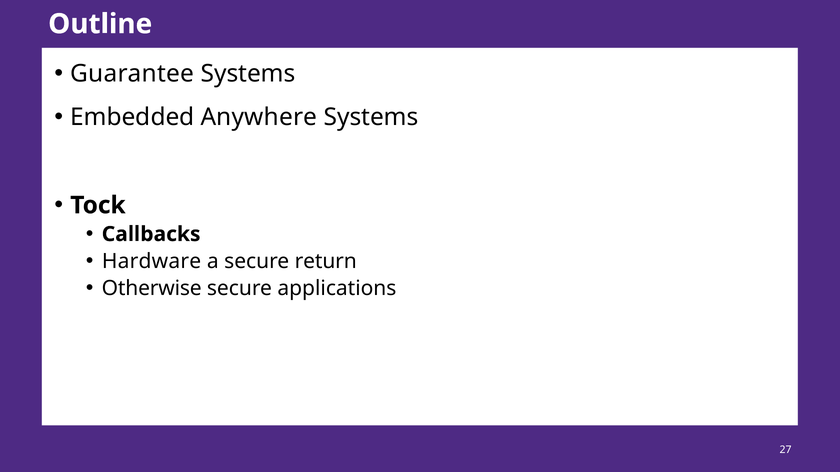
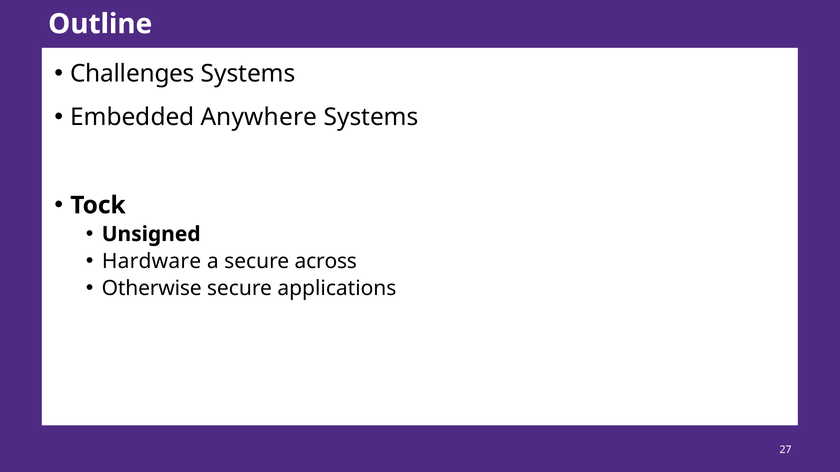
Guarantee: Guarantee -> Challenges
Callbacks: Callbacks -> Unsigned
return: return -> across
